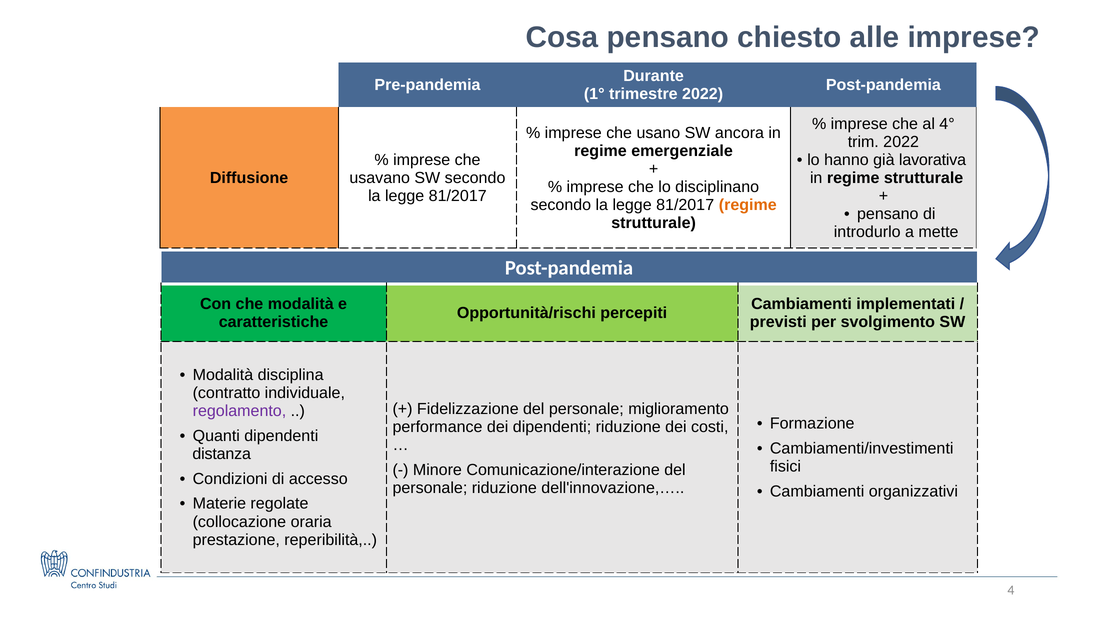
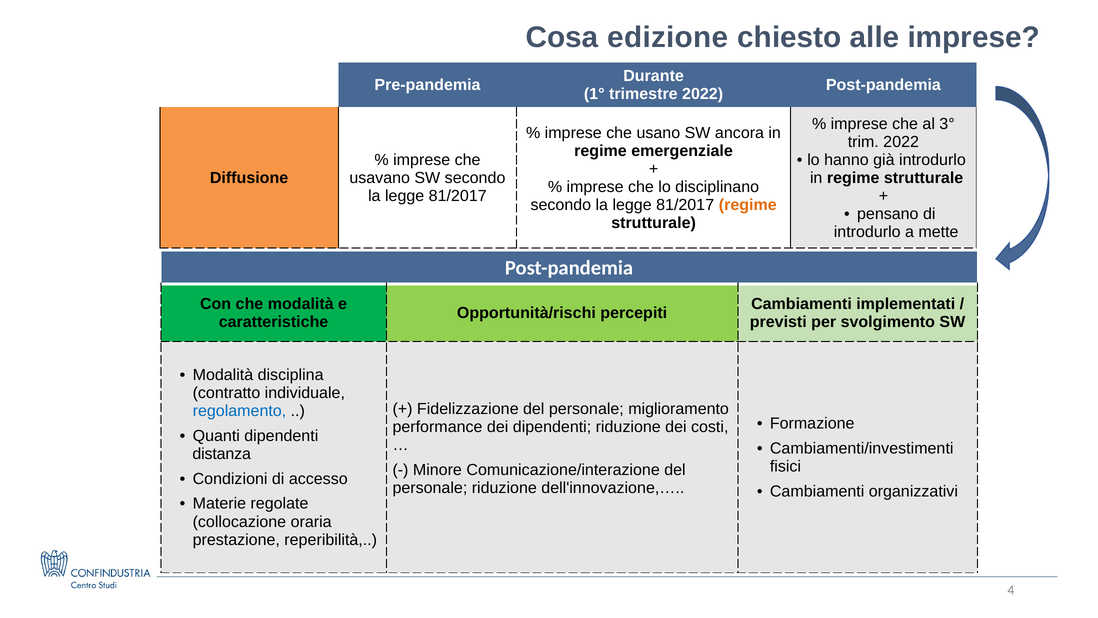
Cosa pensano: pensano -> edizione
4°: 4° -> 3°
già lavorativa: lavorativa -> introdurlo
regolamento colour: purple -> blue
